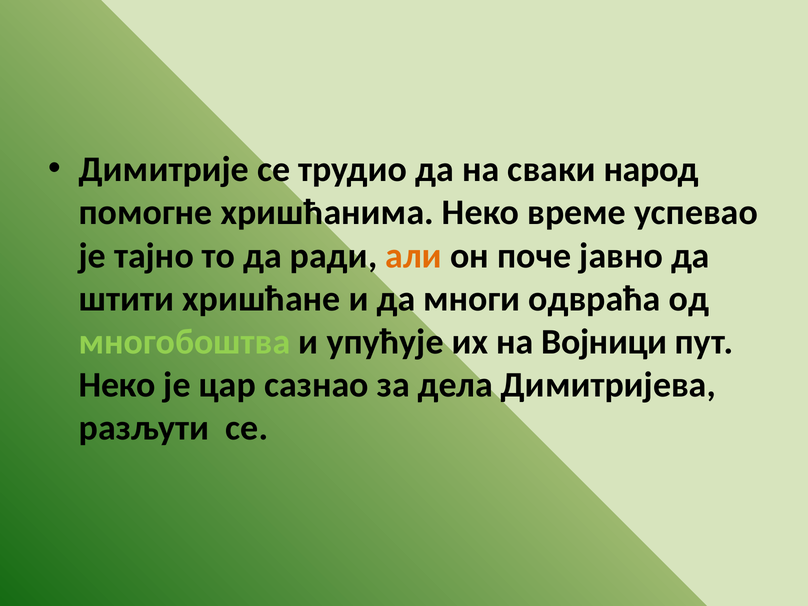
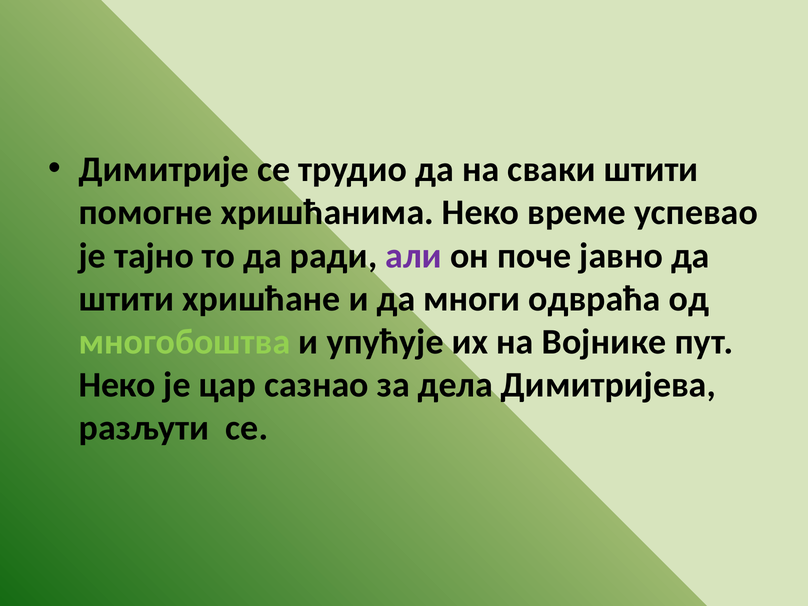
сваки народ: народ -> штити
али colour: orange -> purple
Војници: Војници -> Војнике
